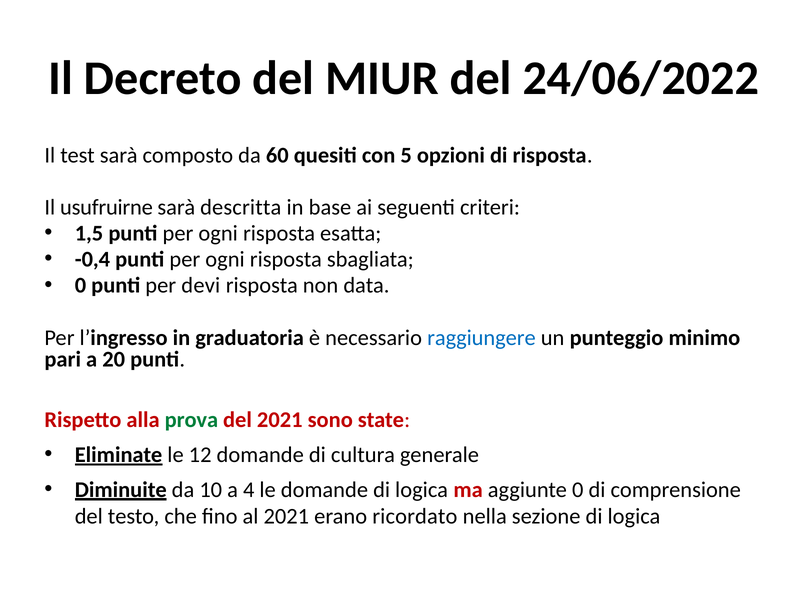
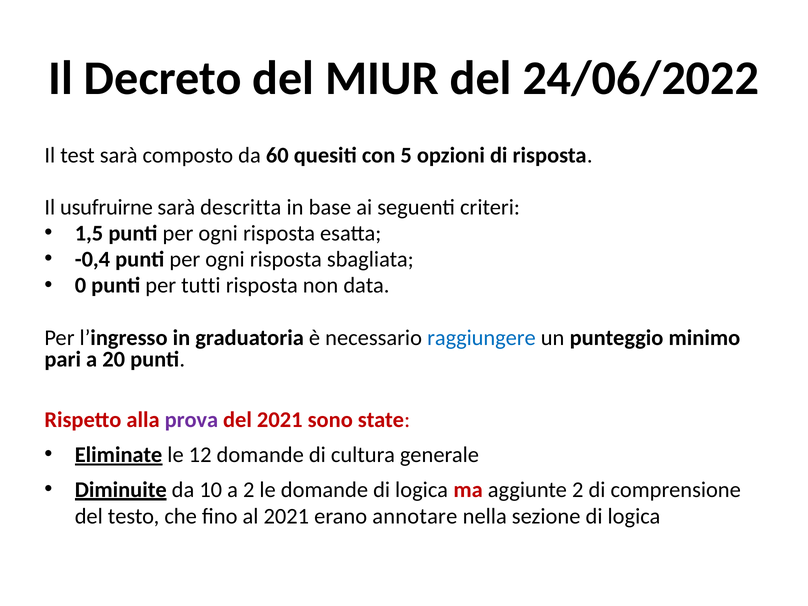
devi: devi -> tutti
prova colour: green -> purple
a 4: 4 -> 2
aggiunte 0: 0 -> 2
ricordato: ricordato -> annotare
